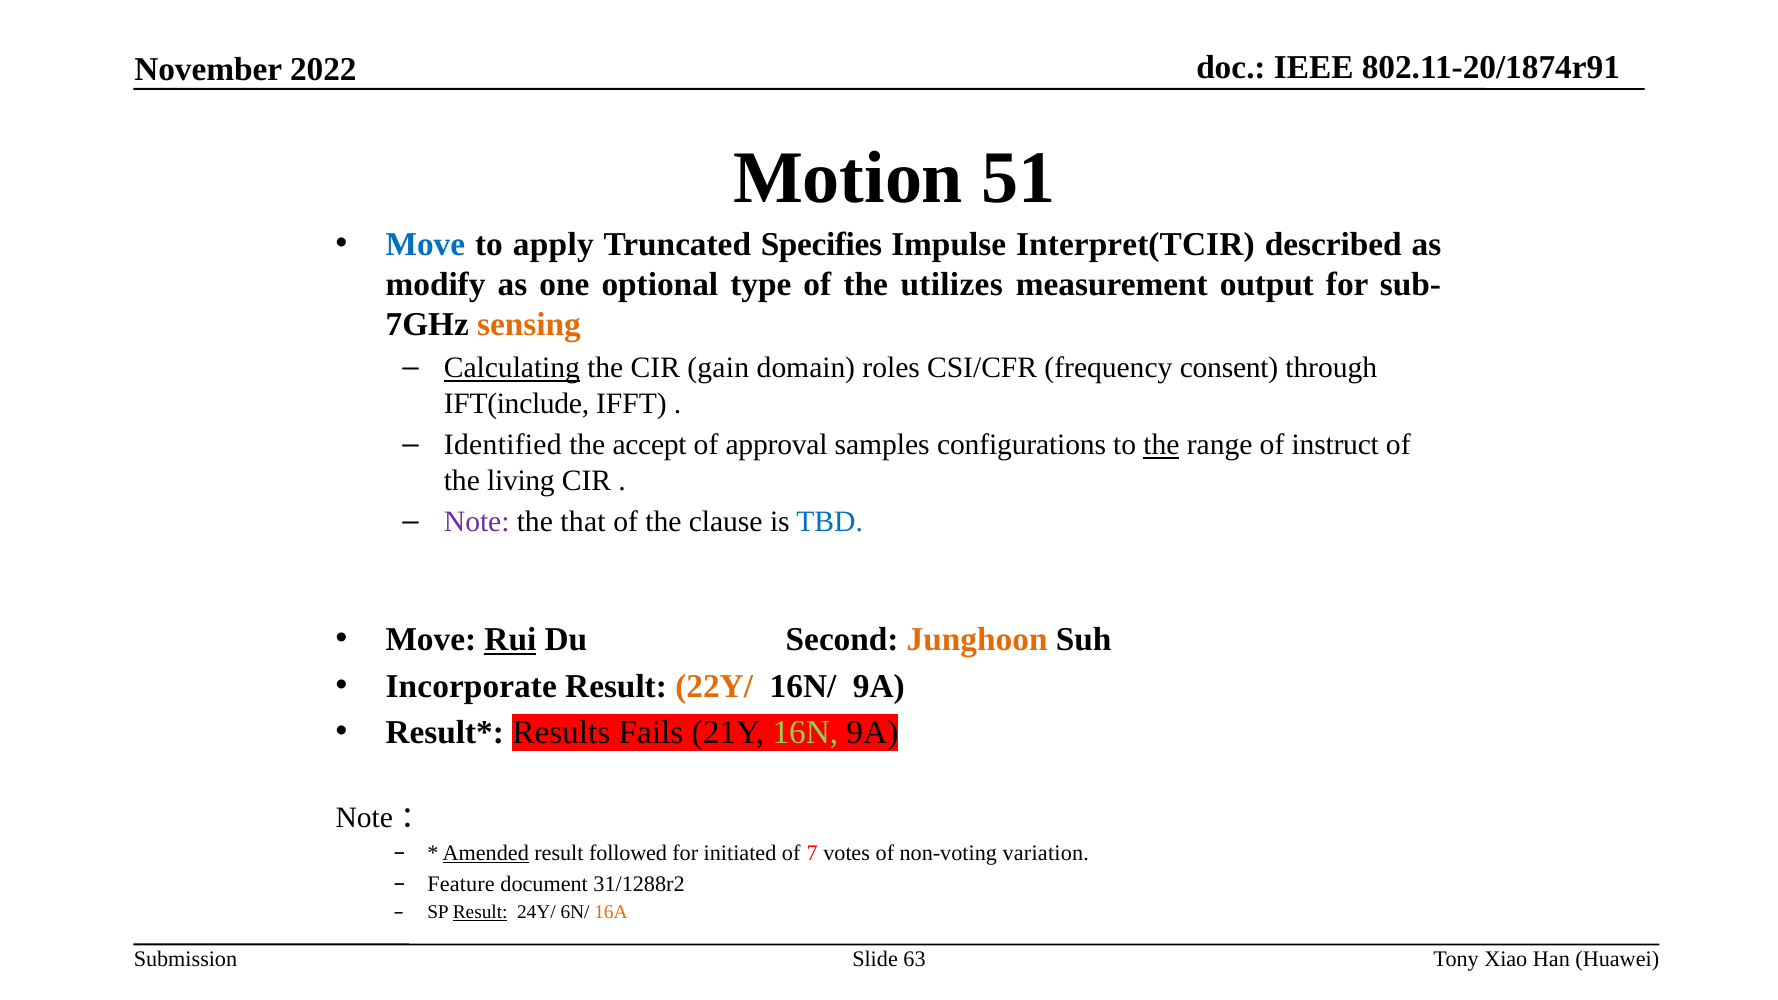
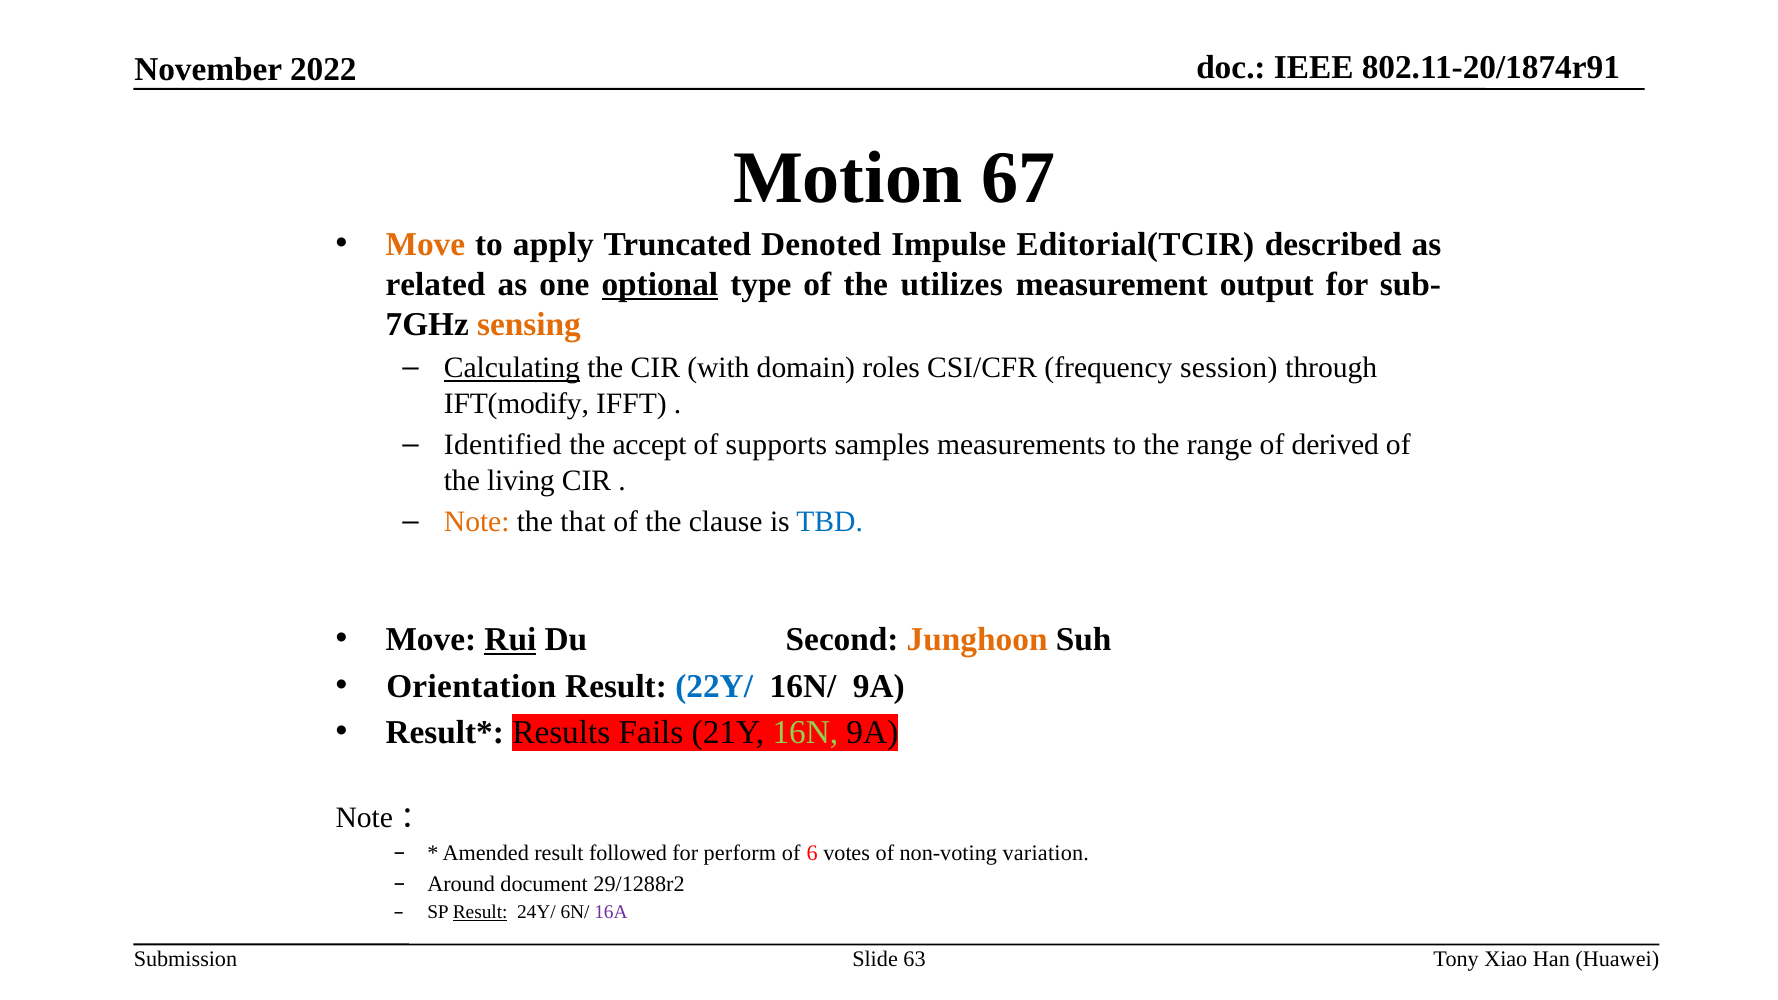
51: 51 -> 67
Move at (425, 245) colour: blue -> orange
Specifies: Specifies -> Denoted
Interpret(TCIR: Interpret(TCIR -> Editorial(TCIR
modify: modify -> related
optional underline: none -> present
gain: gain -> with
consent: consent -> session
IFT(include: IFT(include -> IFT(modify
approval: approval -> supports
configurations: configurations -> measurements
the at (1162, 445) underline: present -> none
instruct: instruct -> derived
Note colour: purple -> orange
Incorporate: Incorporate -> Orientation
22Y/ colour: orange -> blue
Amended underline: present -> none
initiated: initiated -> perform
7: 7 -> 6
Feature: Feature -> Around
31/1288r2: 31/1288r2 -> 29/1288r2
16A colour: orange -> purple
